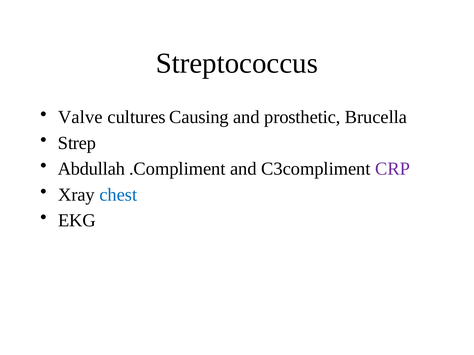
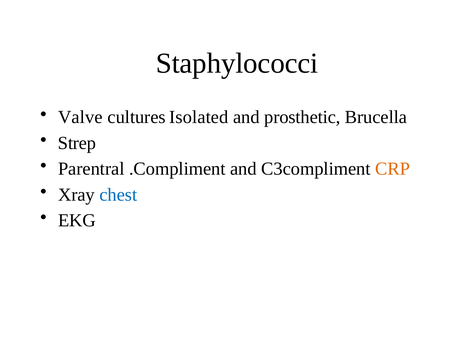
Streptococcus: Streptococcus -> Staphylococci
Causing: Causing -> Isolated
Abdullah: Abdullah -> Parentral
CRP colour: purple -> orange
